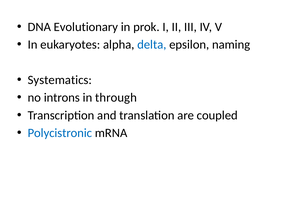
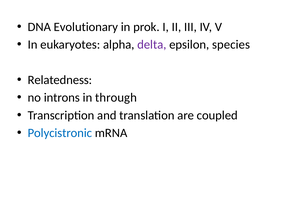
delta colour: blue -> purple
naming: naming -> species
Systematics: Systematics -> Relatedness
